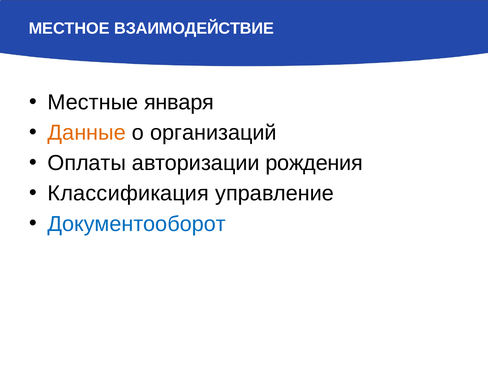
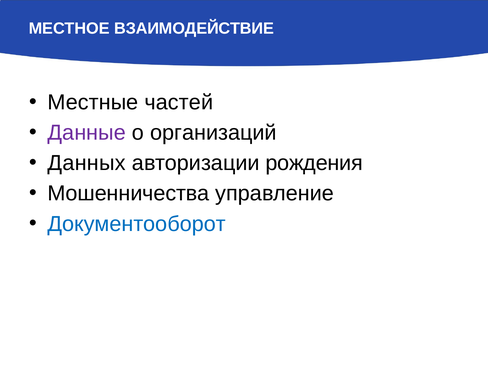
января: января -> частей
Данные colour: orange -> purple
Оплаты: Оплаты -> Данных
Классификация: Классификация -> Мошенничества
